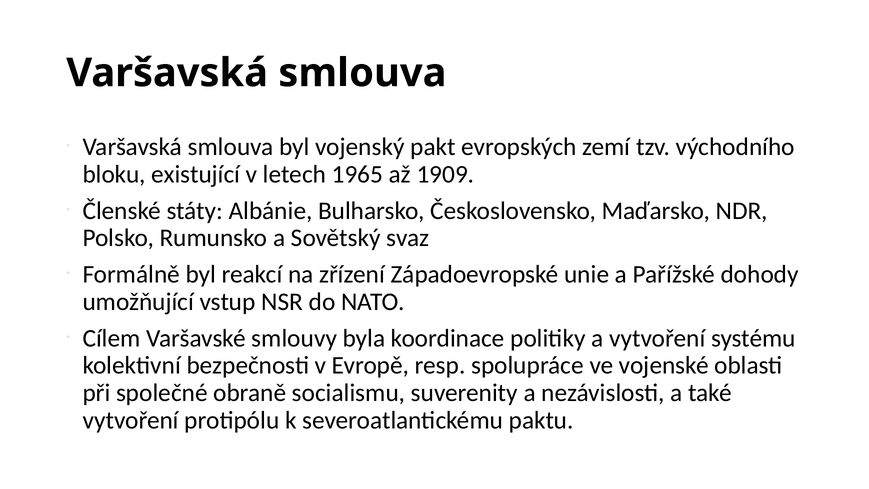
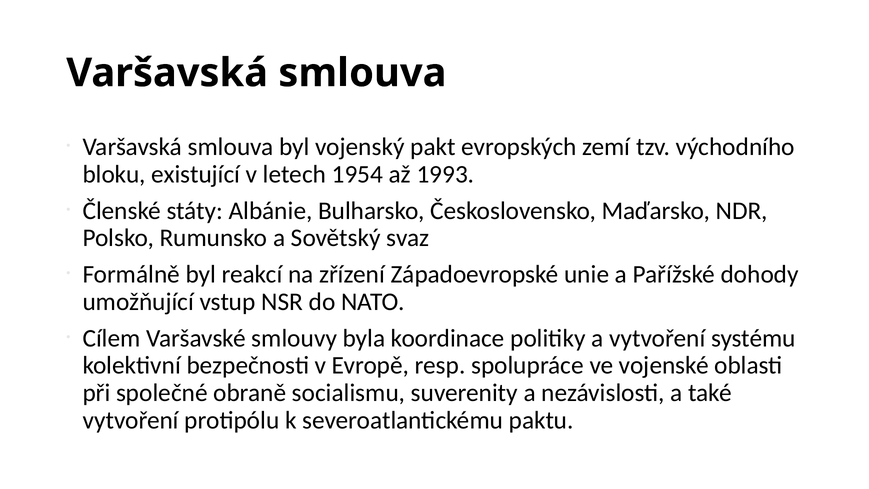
1965: 1965 -> 1954
1909: 1909 -> 1993
